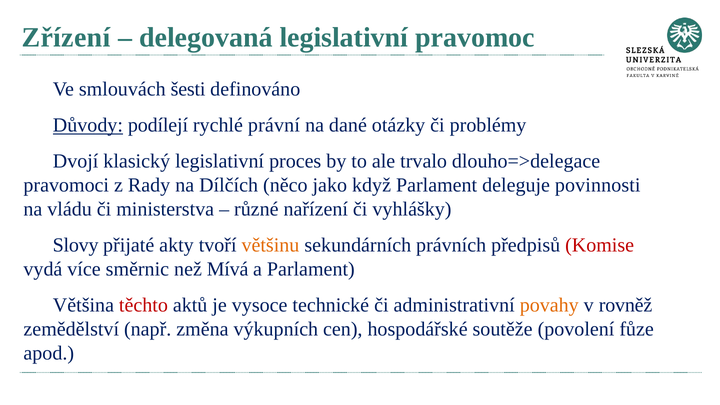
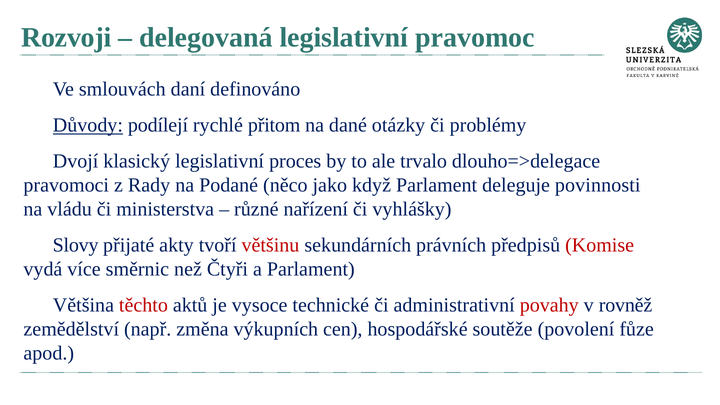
Zřízení: Zřízení -> Rozvoji
šesti: šesti -> daní
právní: právní -> přitom
Dílčích: Dílčích -> Podané
většinu colour: orange -> red
Mívá: Mívá -> Čtyři
povahy colour: orange -> red
